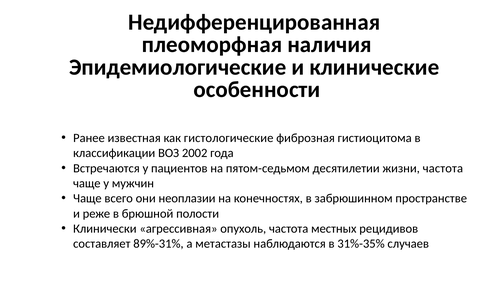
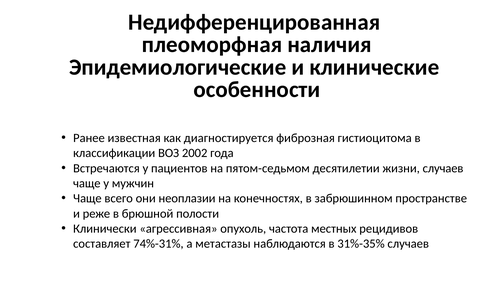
гистологические: гистологические -> диагностируется
жизни частота: частота -> случаев
89%-31%: 89%-31% -> 74%-31%
